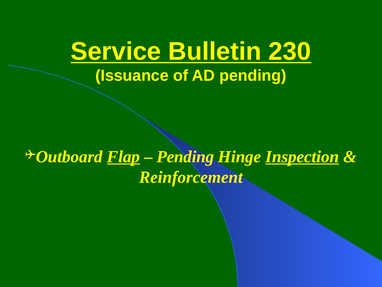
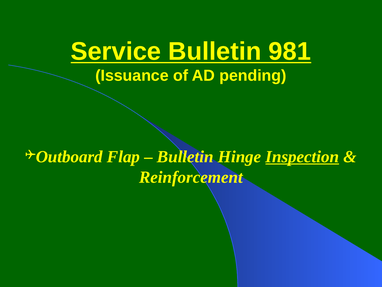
230: 230 -> 981
Flap underline: present -> none
Pending at (185, 157): Pending -> Bulletin
